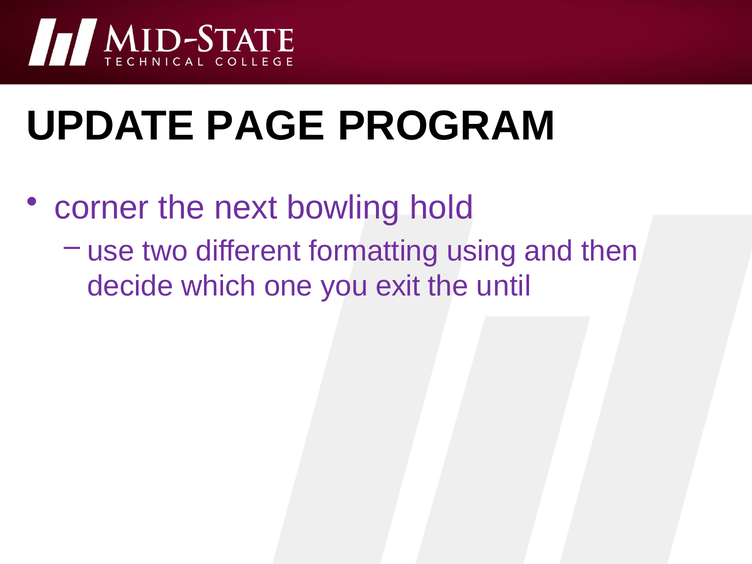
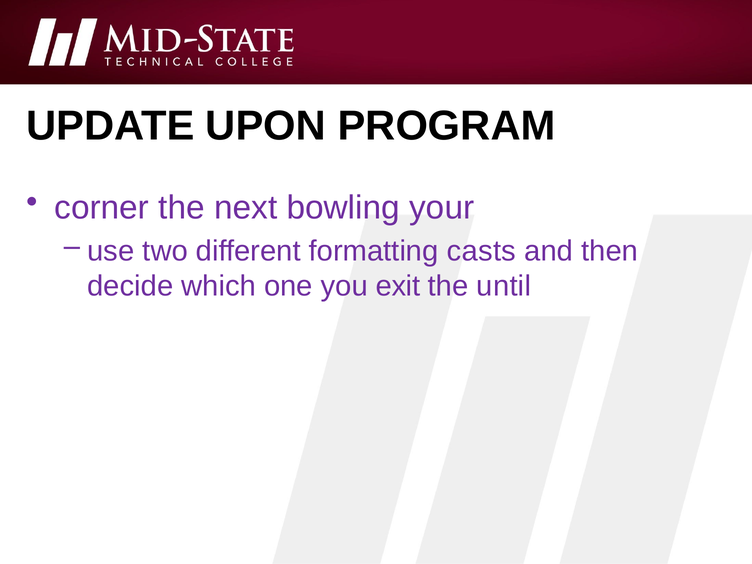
PAGE: PAGE -> UPON
hold: hold -> your
using: using -> casts
